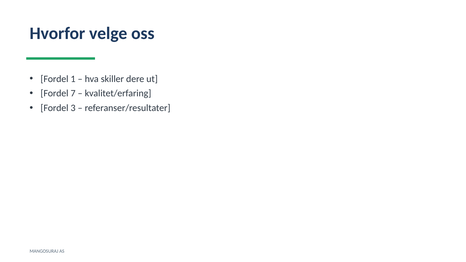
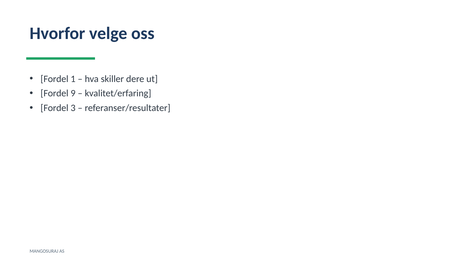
7: 7 -> 9
